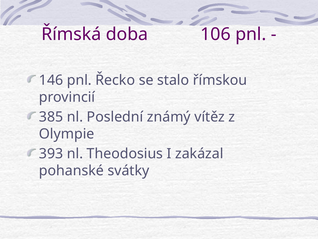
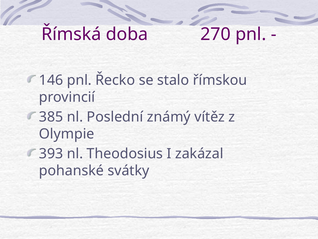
106: 106 -> 270
